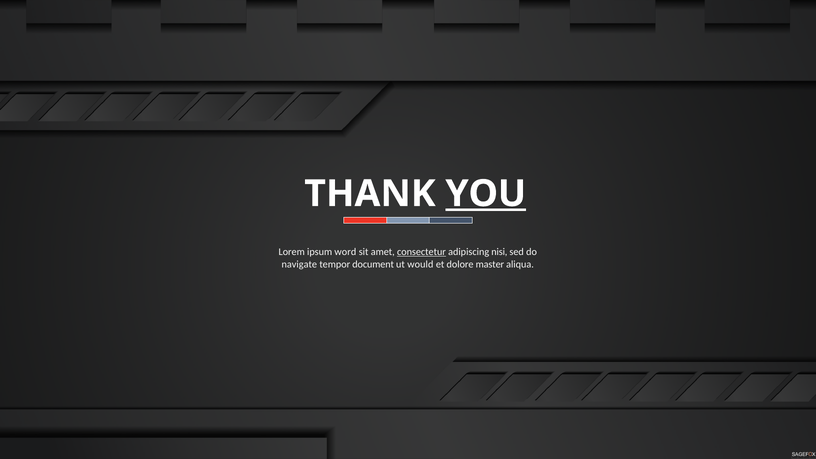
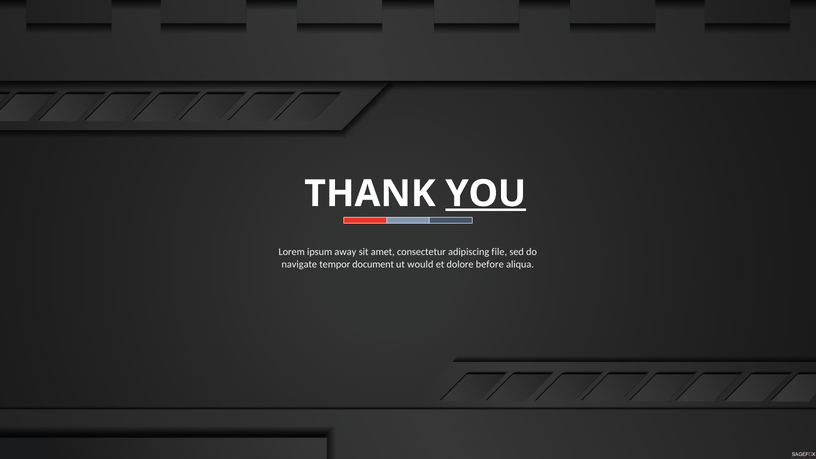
word: word -> away
consectetur underline: present -> none
nisi: nisi -> file
master: master -> before
